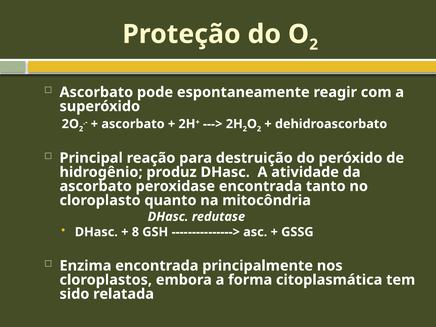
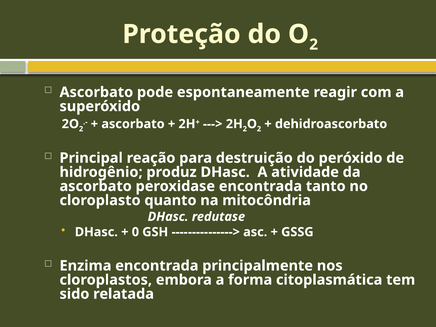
8: 8 -> 0
